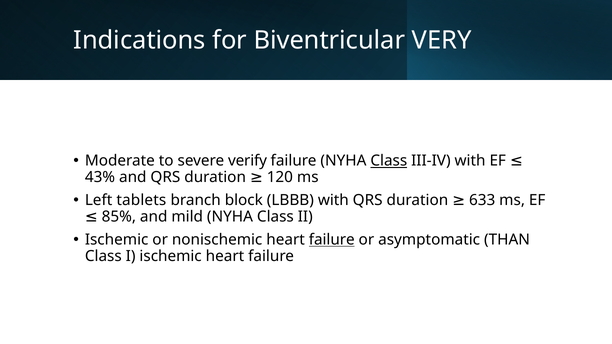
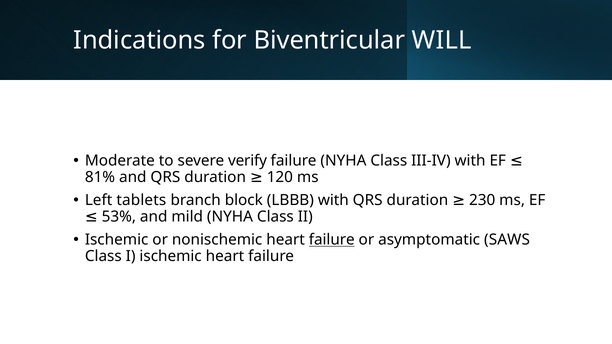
VERY: VERY -> WILL
Class at (389, 161) underline: present -> none
43%: 43% -> 81%
633: 633 -> 230
85%: 85% -> 53%
THAN: THAN -> SAWS
